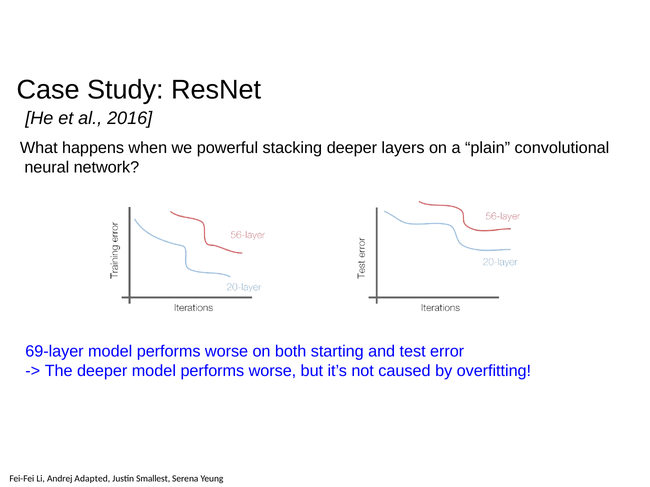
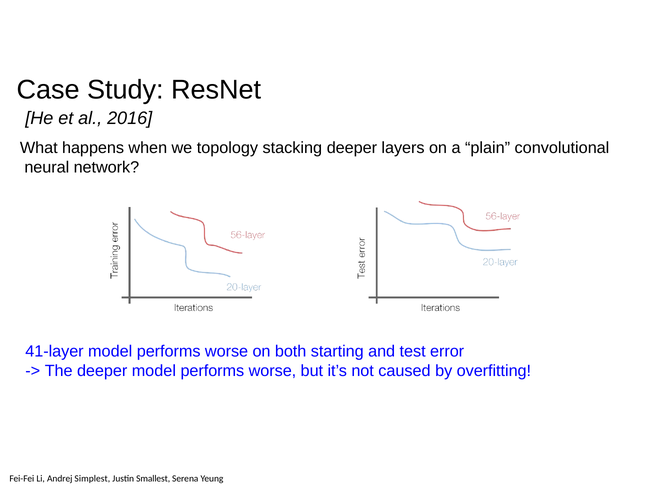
powerful: powerful -> topology
69-layer: 69-layer -> 41-layer
Adapted: Adapted -> Simplest
